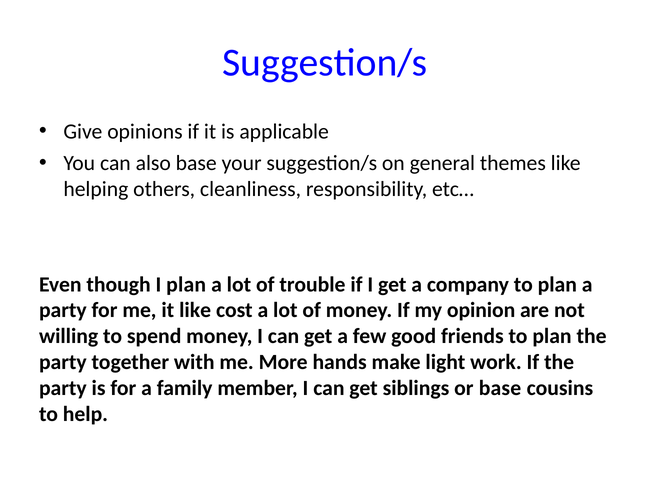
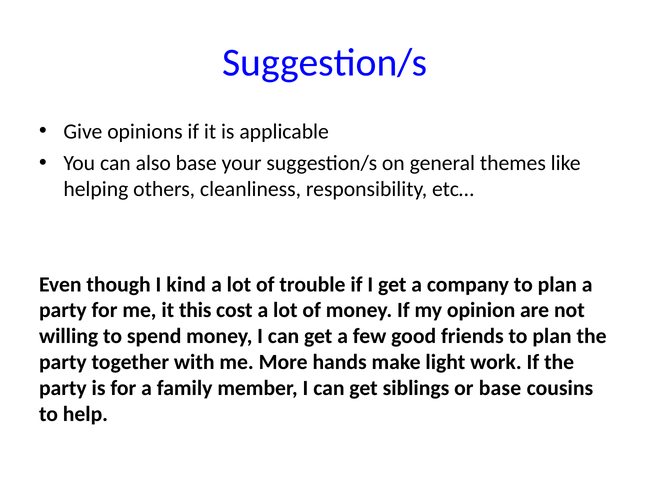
I plan: plan -> kind
it like: like -> this
